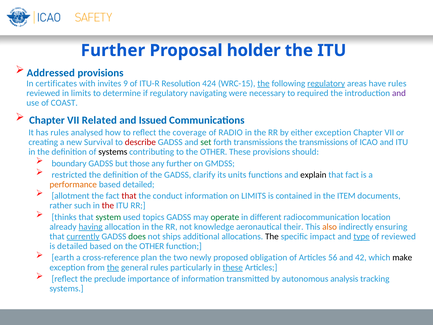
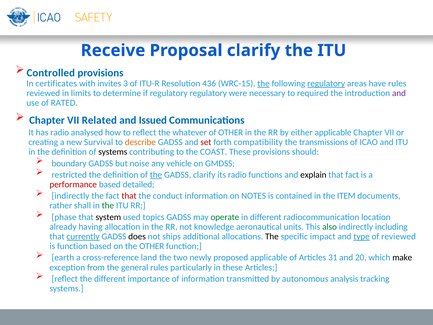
Further at (113, 50): Further -> Receive
Proposal holder: holder -> clarify
Addressed: Addressed -> Controlled
9: 9 -> 3
424: 424 -> 436
regulatory navigating: navigating -> regulatory
COAST: COAST -> RATED
has rules: rules -> radio
coverage: coverage -> whatever
of RADIO: RADIO -> OTHER
either exception: exception -> applicable
describe colour: red -> orange
set colour: green -> red
forth transmissions: transmissions -> compatibility
to the OTHER: OTHER -> COAST
those: those -> noise
any further: further -> vehicle
the at (156, 175) underline: none -> present
its units: units -> radio
performance colour: orange -> red
allotment at (71, 196): allotment -> indirectly
on LIMITS: LIMITS -> NOTES
such: such -> shall
the at (108, 205) colour: red -> green
thinks: thinks -> phase
system colour: green -> black
having underline: present -> none
their: their -> units
also colour: orange -> green
ensuring: ensuring -> including
does colour: green -> black
is detailed: detailed -> function
plan: plan -> land
proposed obligation: obligation -> applicable
56: 56 -> 31
42: 42 -> 20
the at (113, 267) underline: present -> none
these at (233, 267) underline: present -> none
the preclude: preclude -> different
